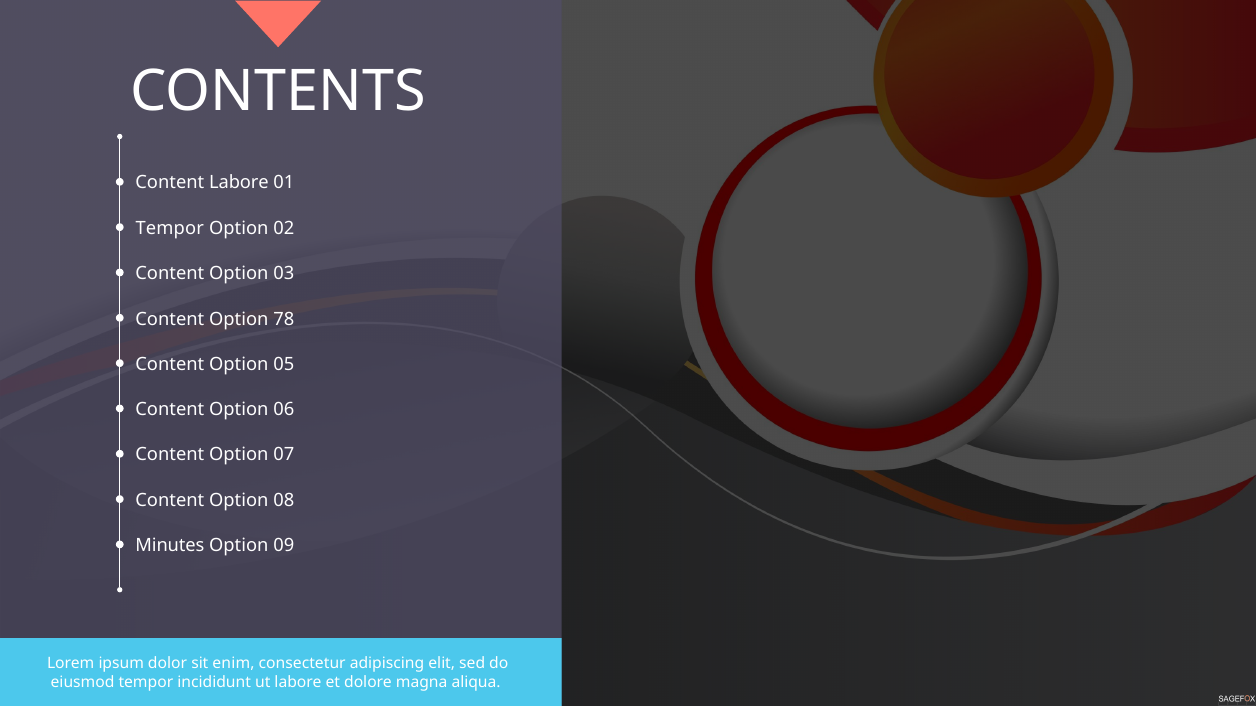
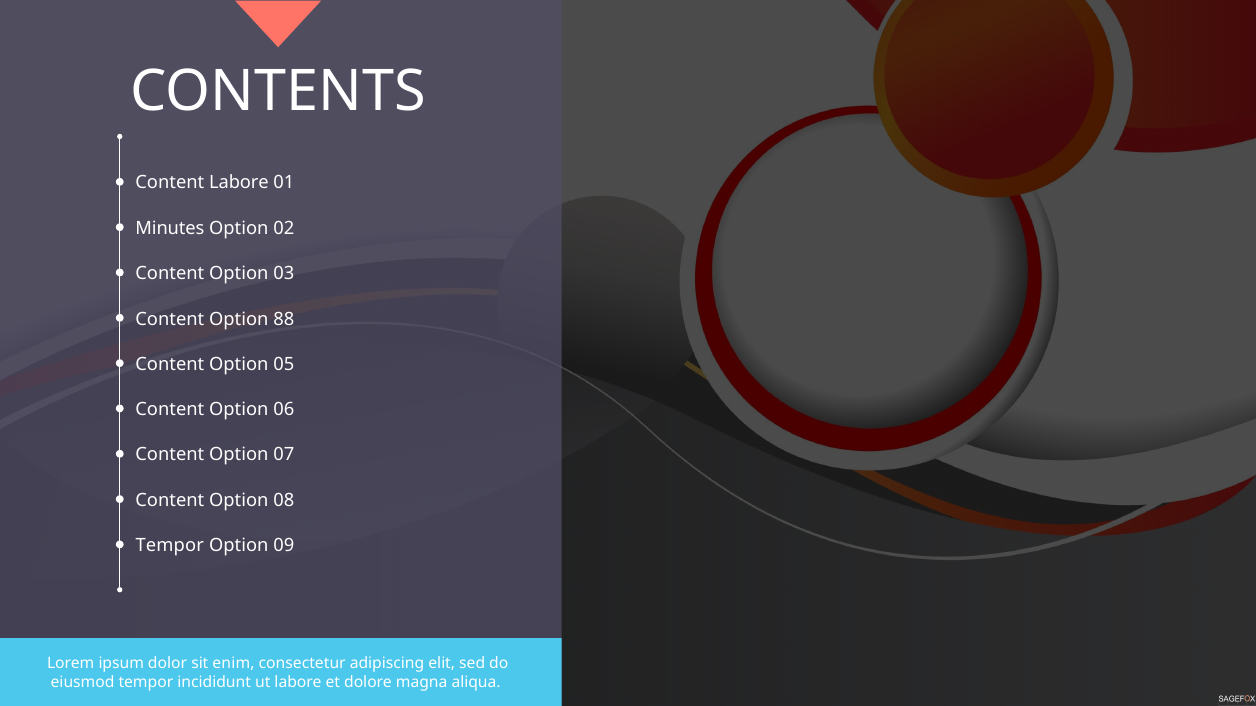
Tempor at (170, 229): Tempor -> Minutes
78: 78 -> 88
Minutes at (170, 546): Minutes -> Tempor
